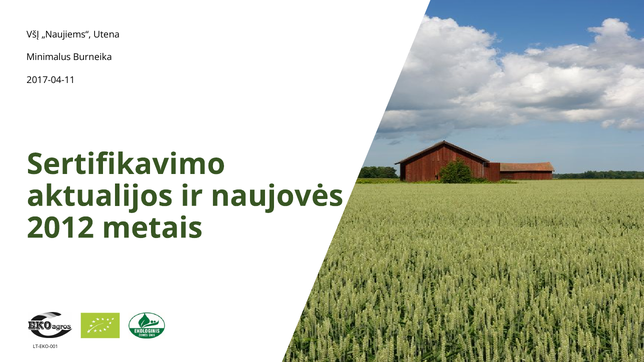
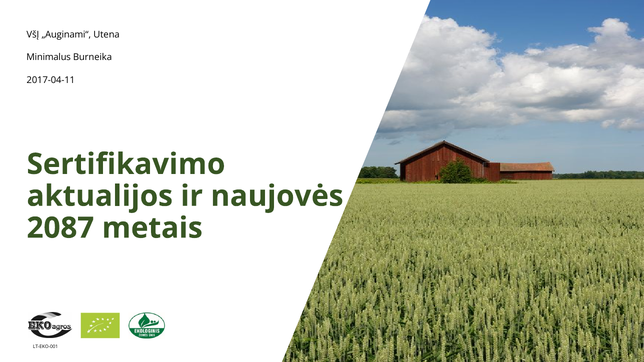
„Naujiems“: „Naujiems“ -> „Auginami“
2012: 2012 -> 2087
